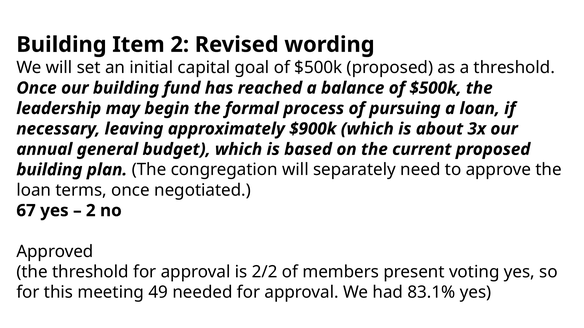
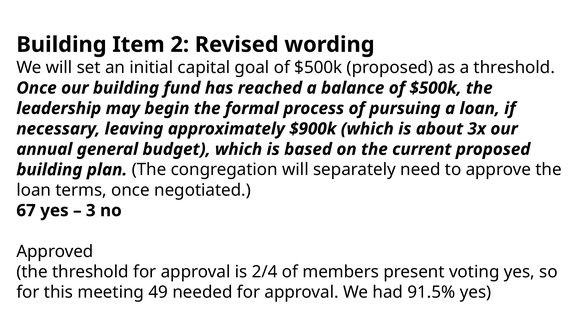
2 at (91, 211): 2 -> 3
2/2: 2/2 -> 2/4
83.1%: 83.1% -> 91.5%
